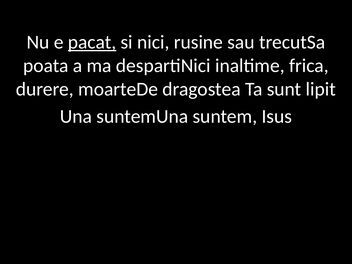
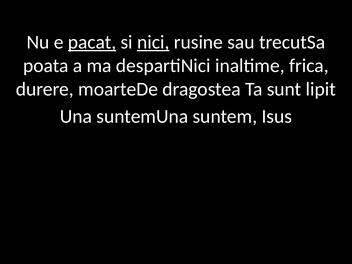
nici underline: none -> present
